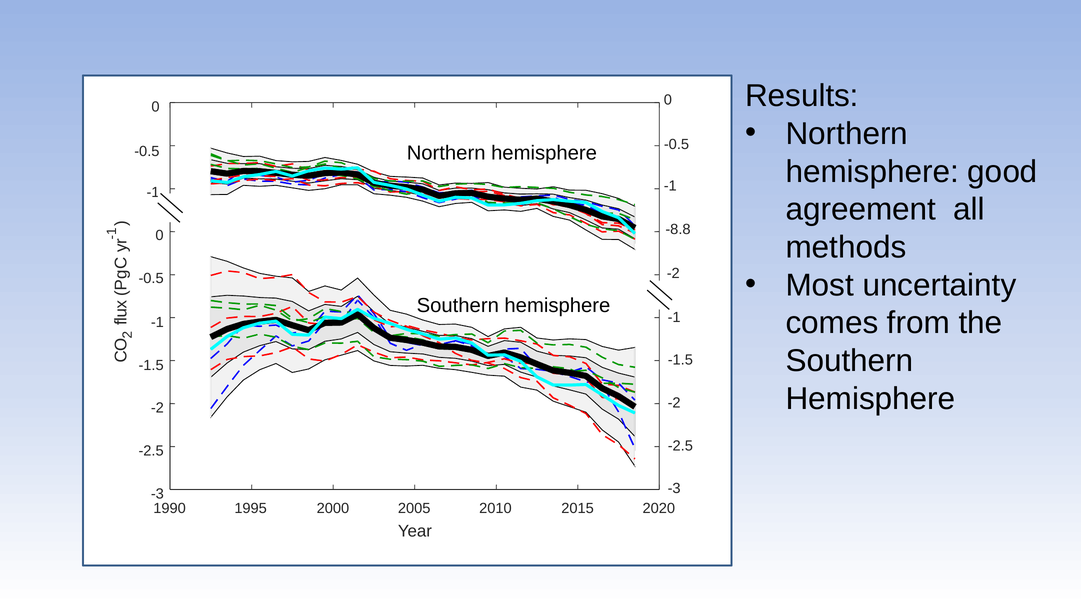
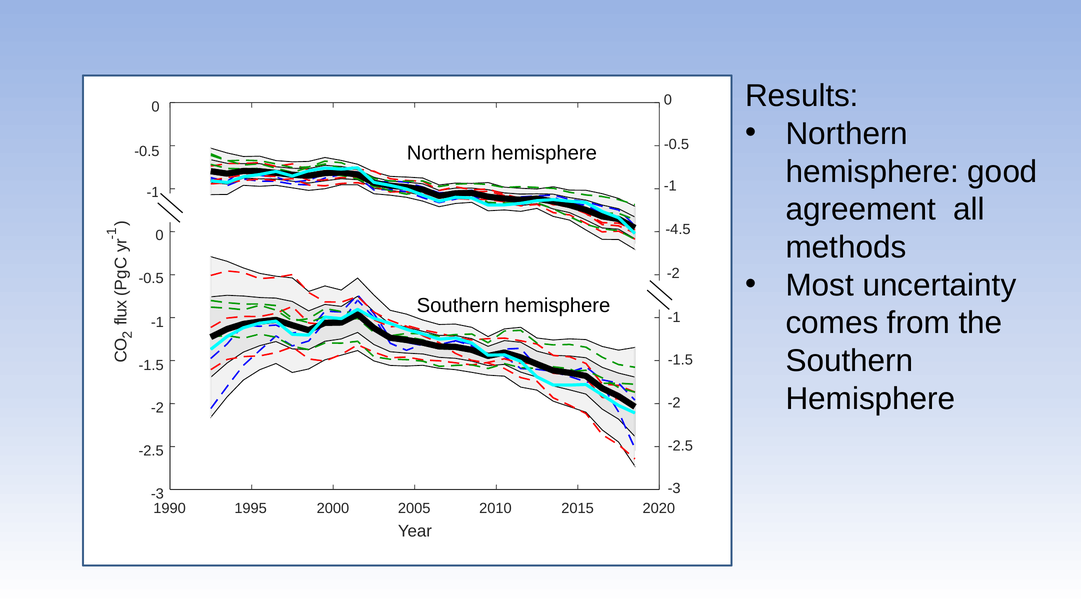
-8.8: -8.8 -> -4.5
